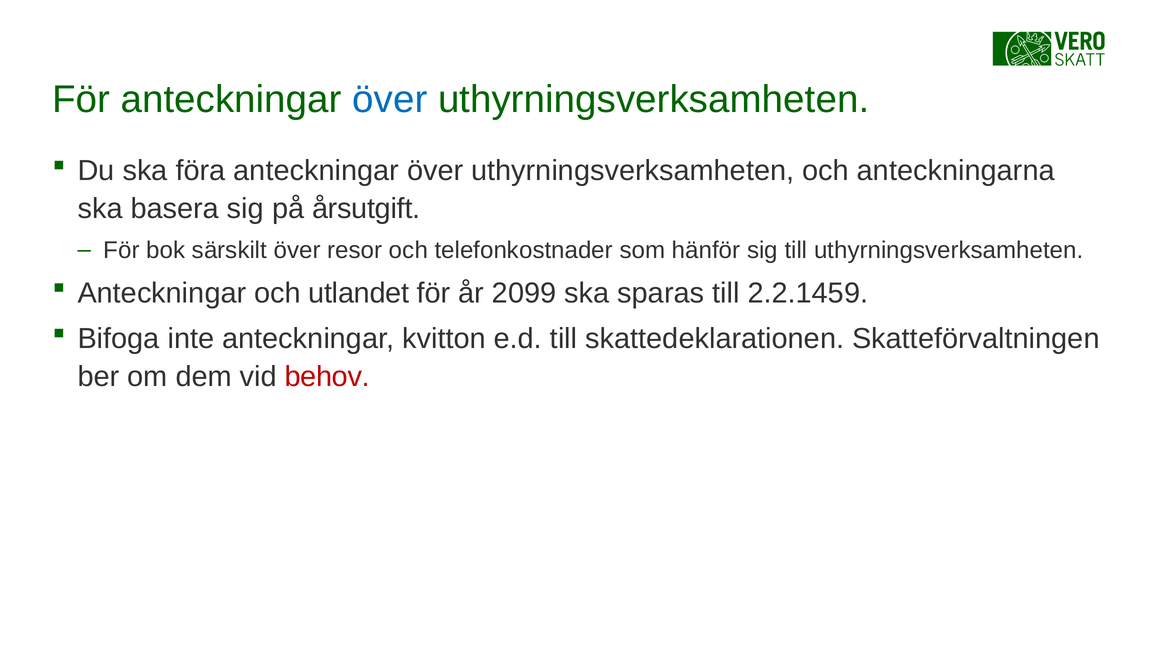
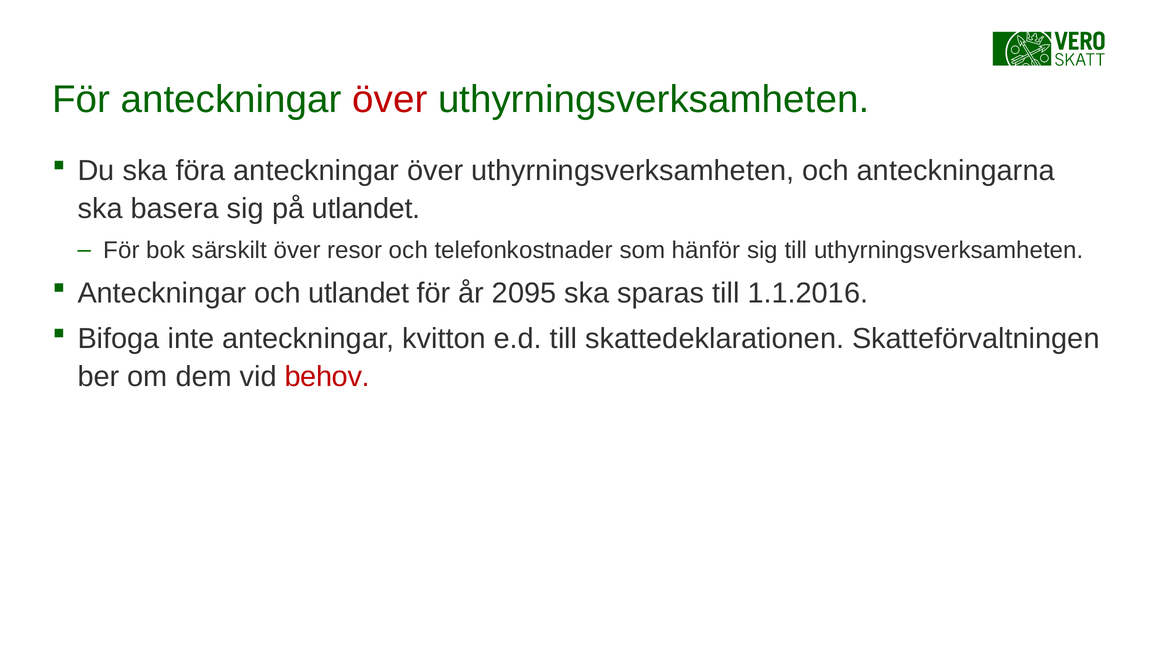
över at (390, 99) colour: blue -> red
på årsutgift: årsutgift -> utlandet
2099: 2099 -> 2095
2.2.1459: 2.2.1459 -> 1.1.2016
